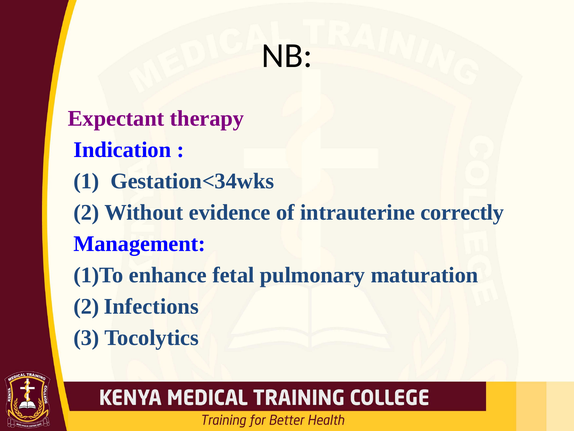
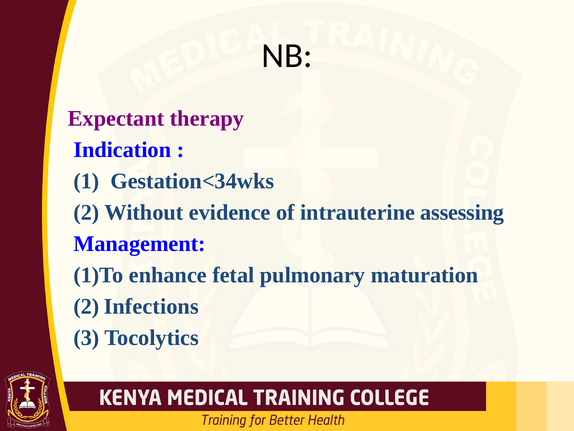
correctly: correctly -> assessing
